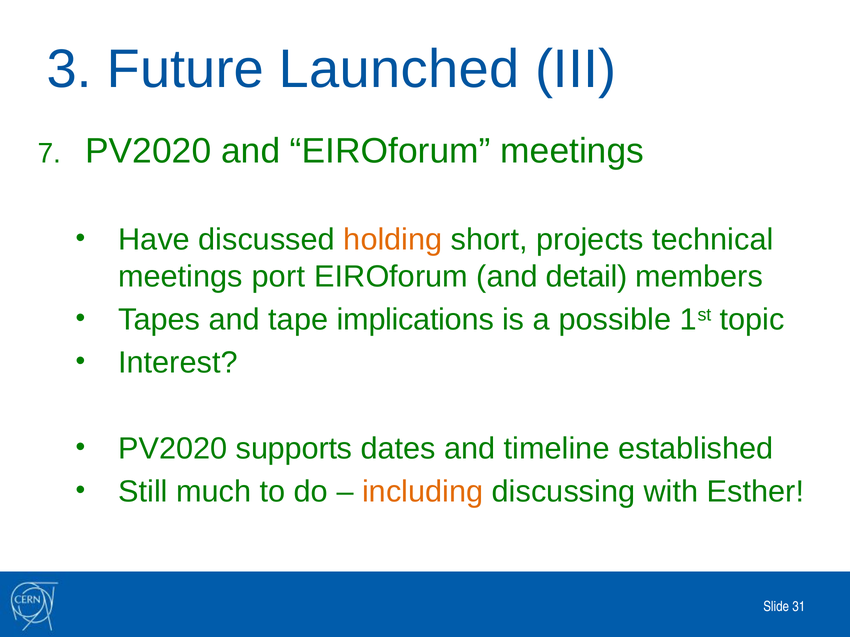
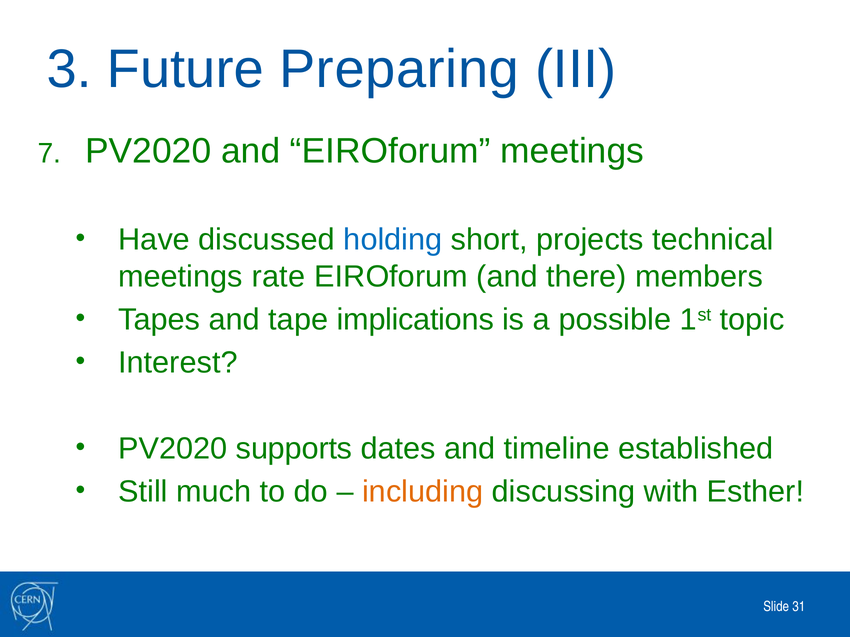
Launched: Launched -> Preparing
holding colour: orange -> blue
port: port -> rate
detail: detail -> there
